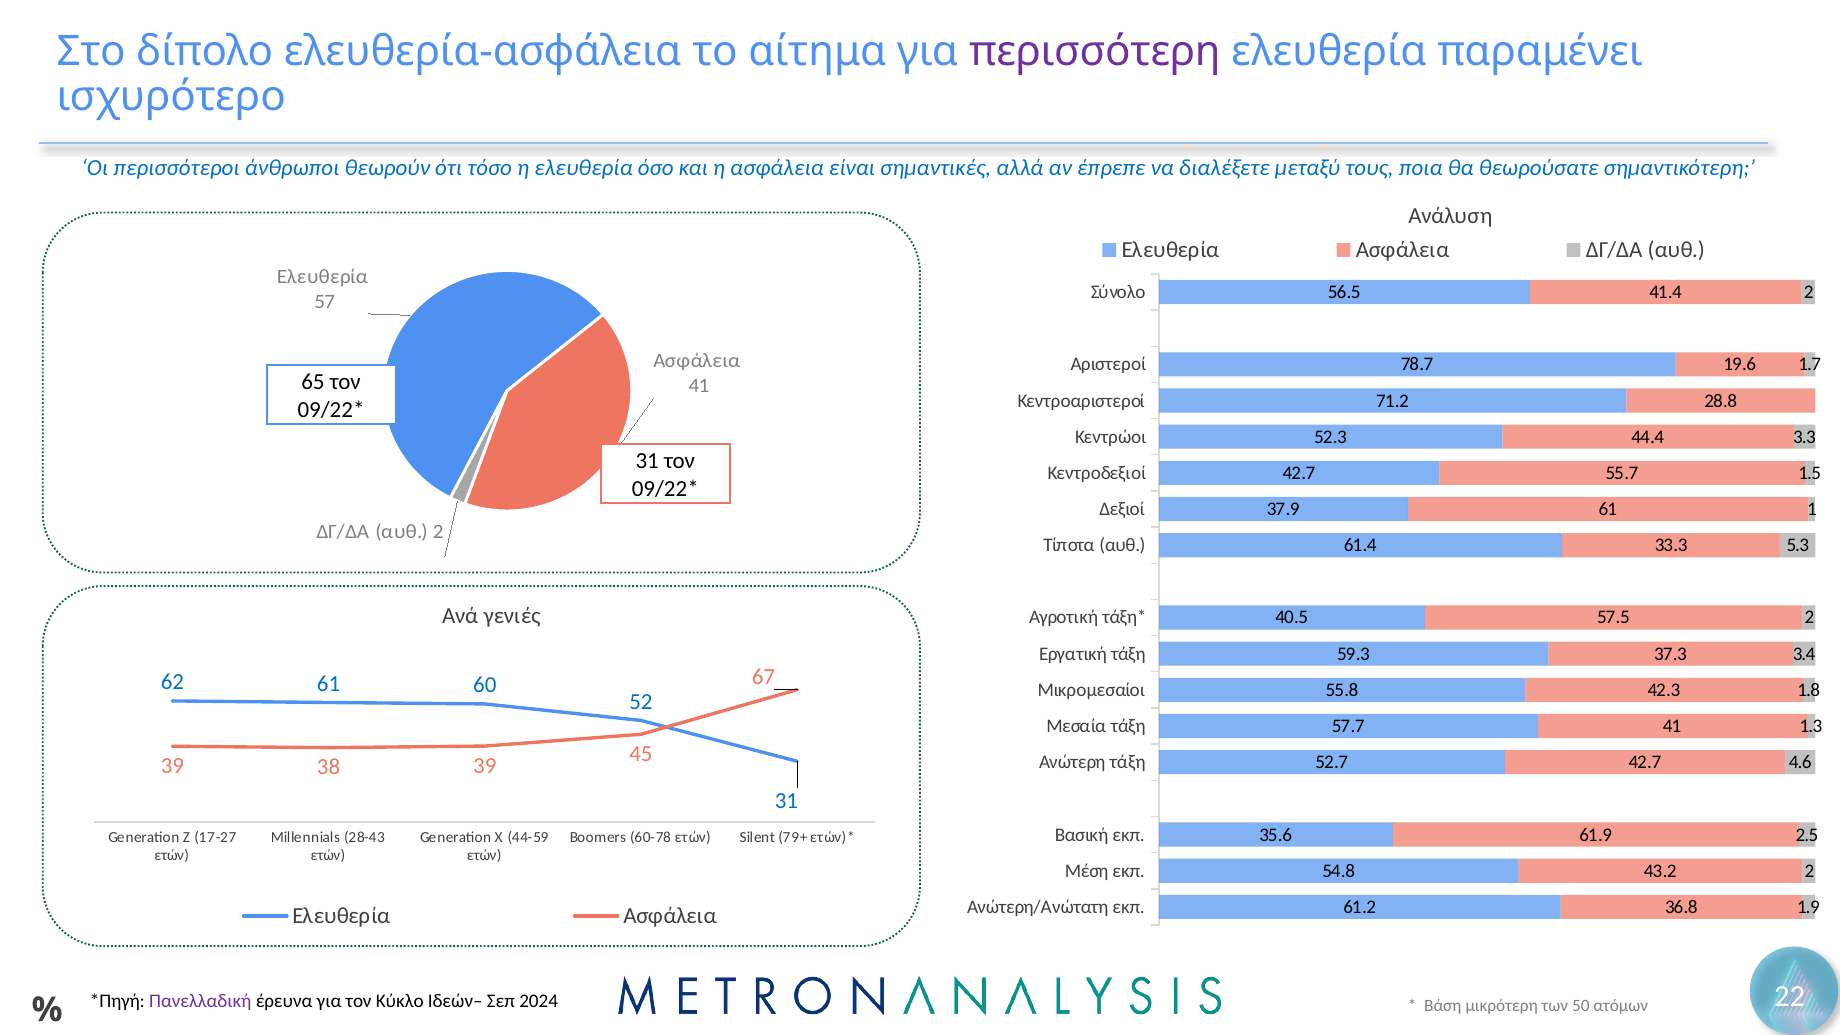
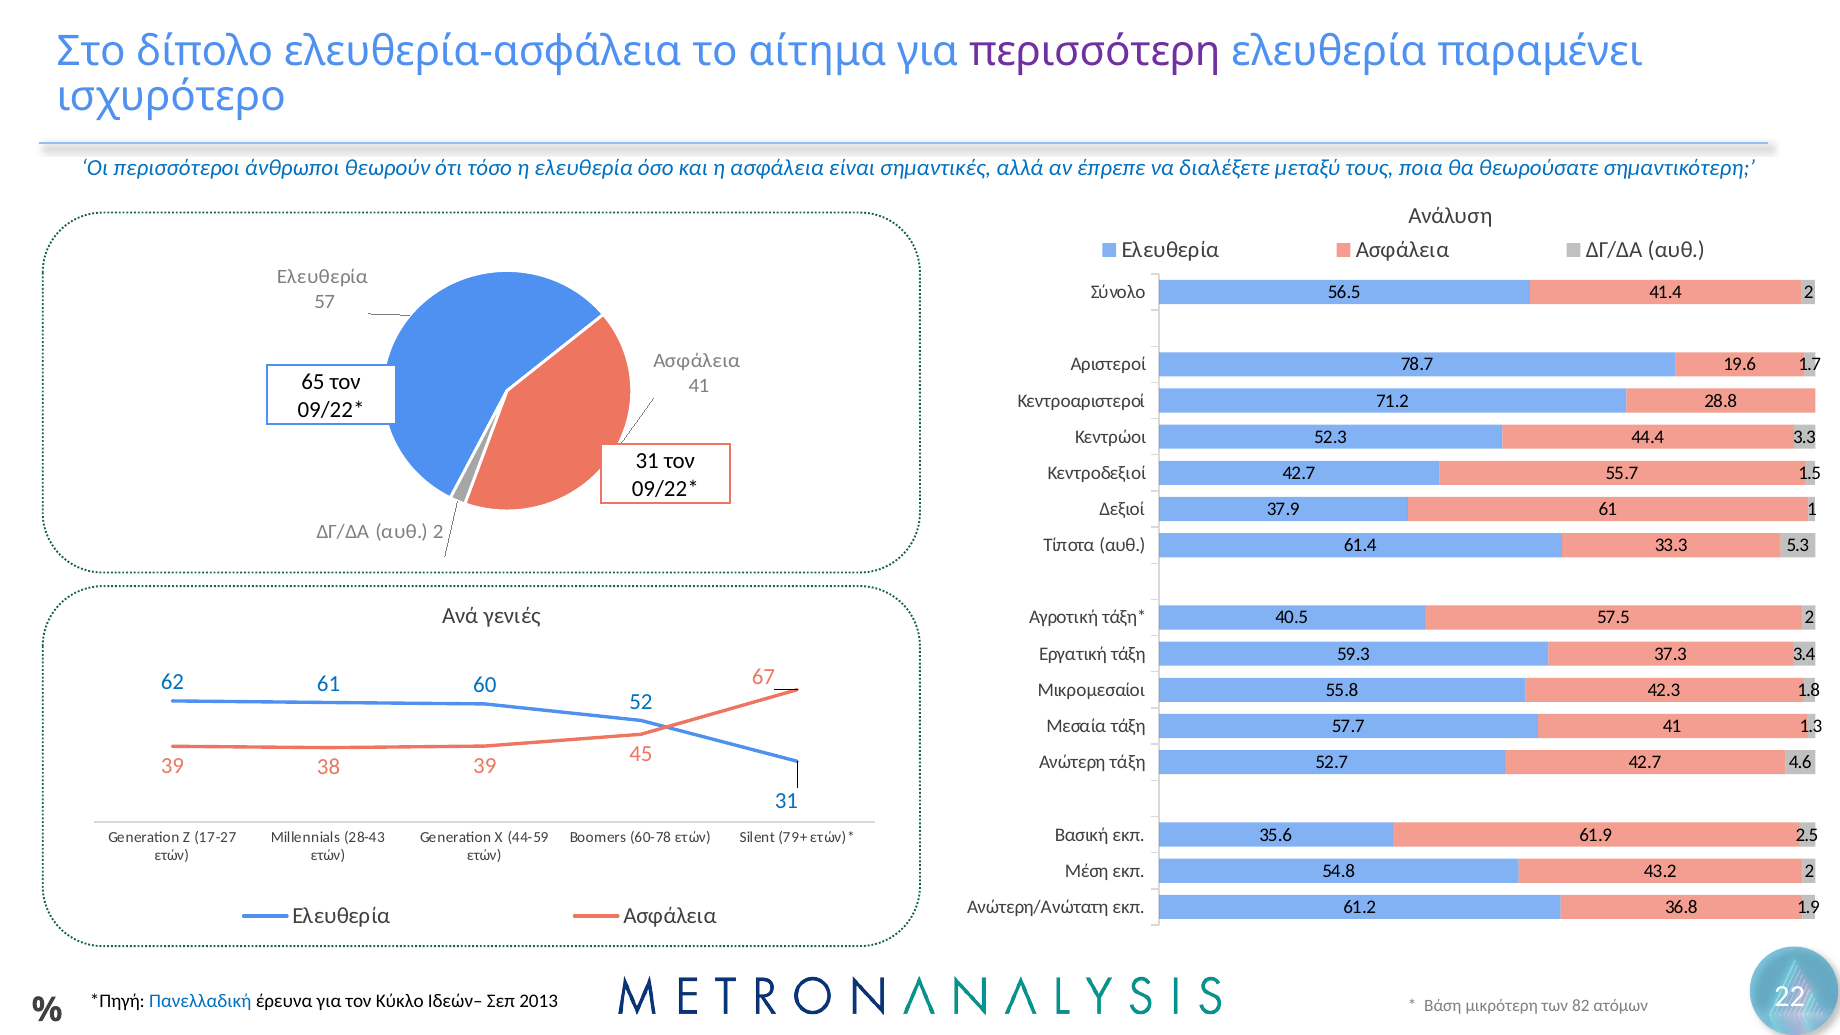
Πανελλαδική colour: purple -> blue
2024: 2024 -> 2013
50: 50 -> 82
